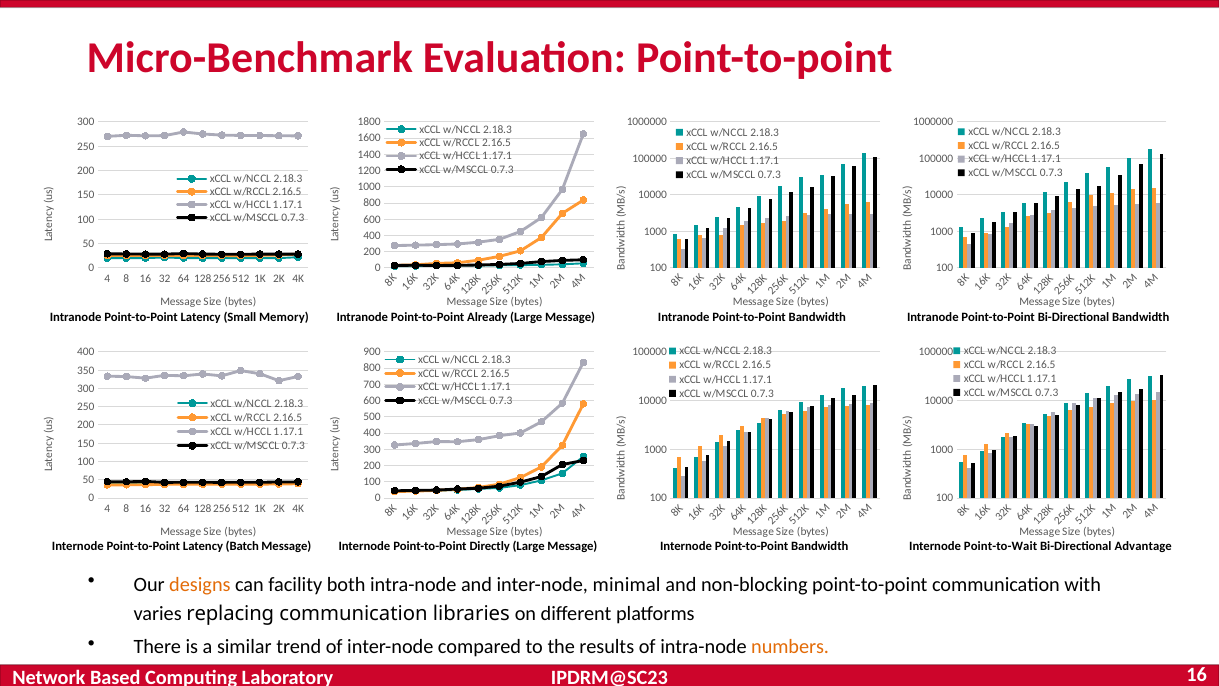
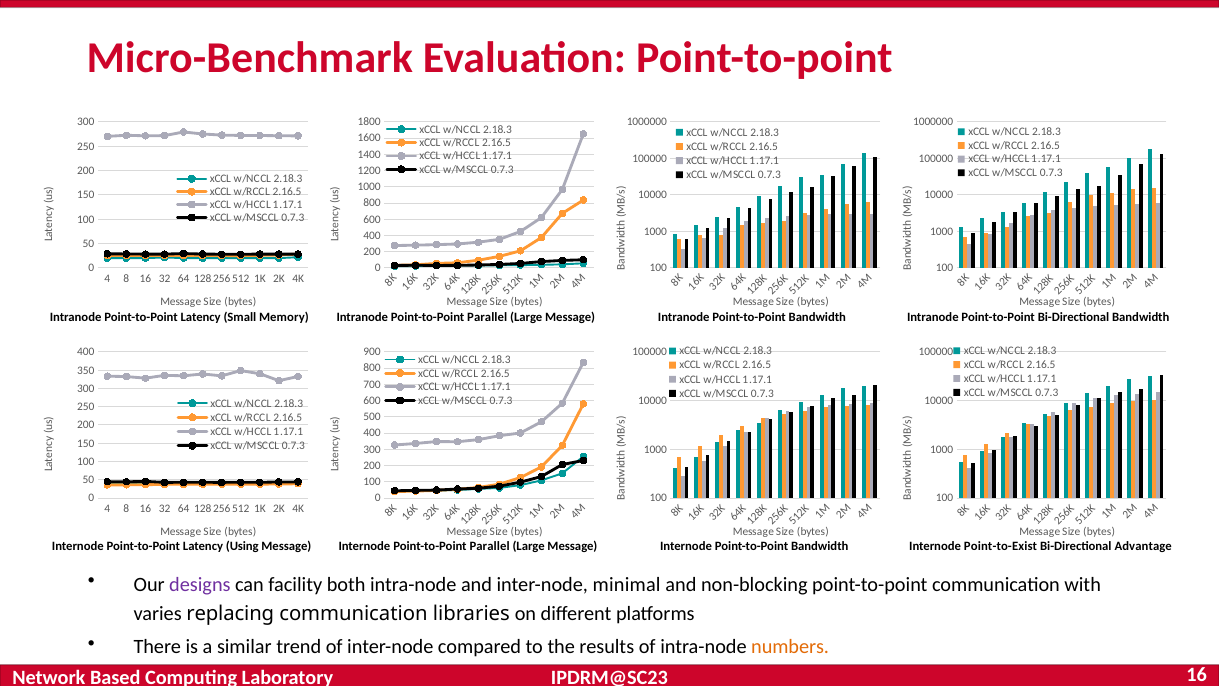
Intranode Point-to-Point Already: Already -> Parallel
Batch: Batch -> Using
Internode Point-to-Point Directly: Directly -> Parallel
Point-to-Wait: Point-to-Wait -> Point-to-Exist
designs colour: orange -> purple
